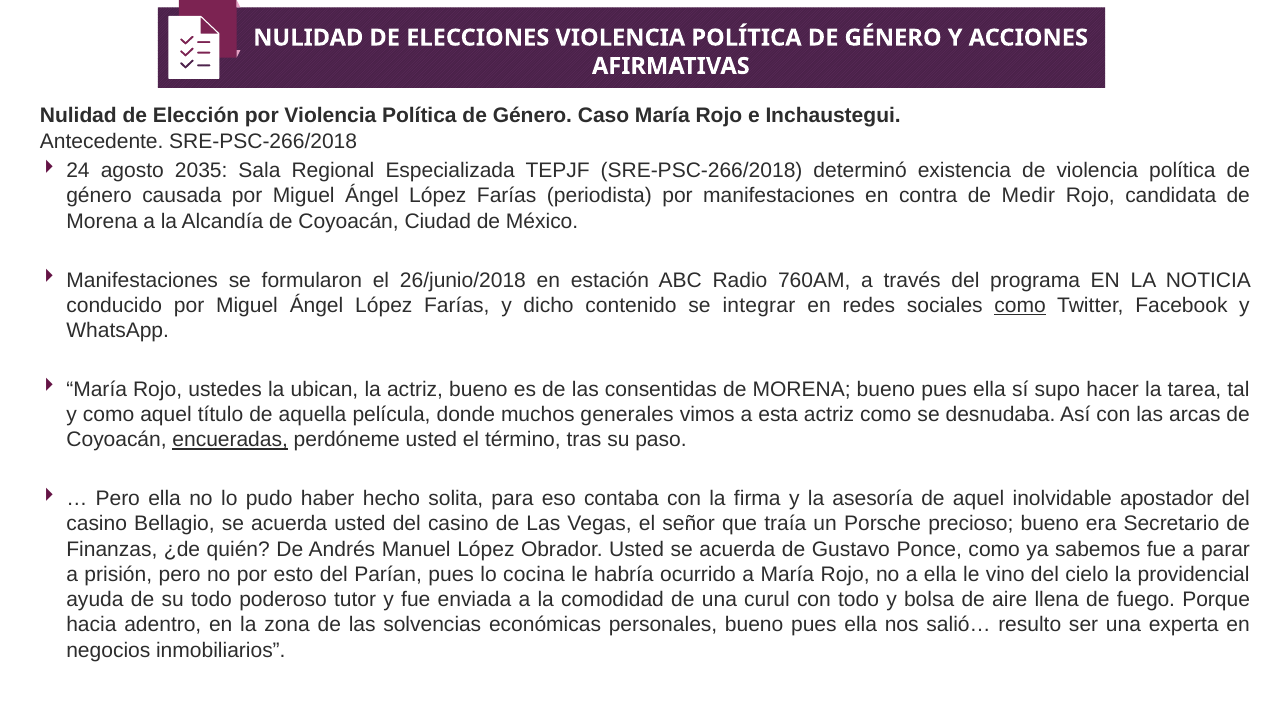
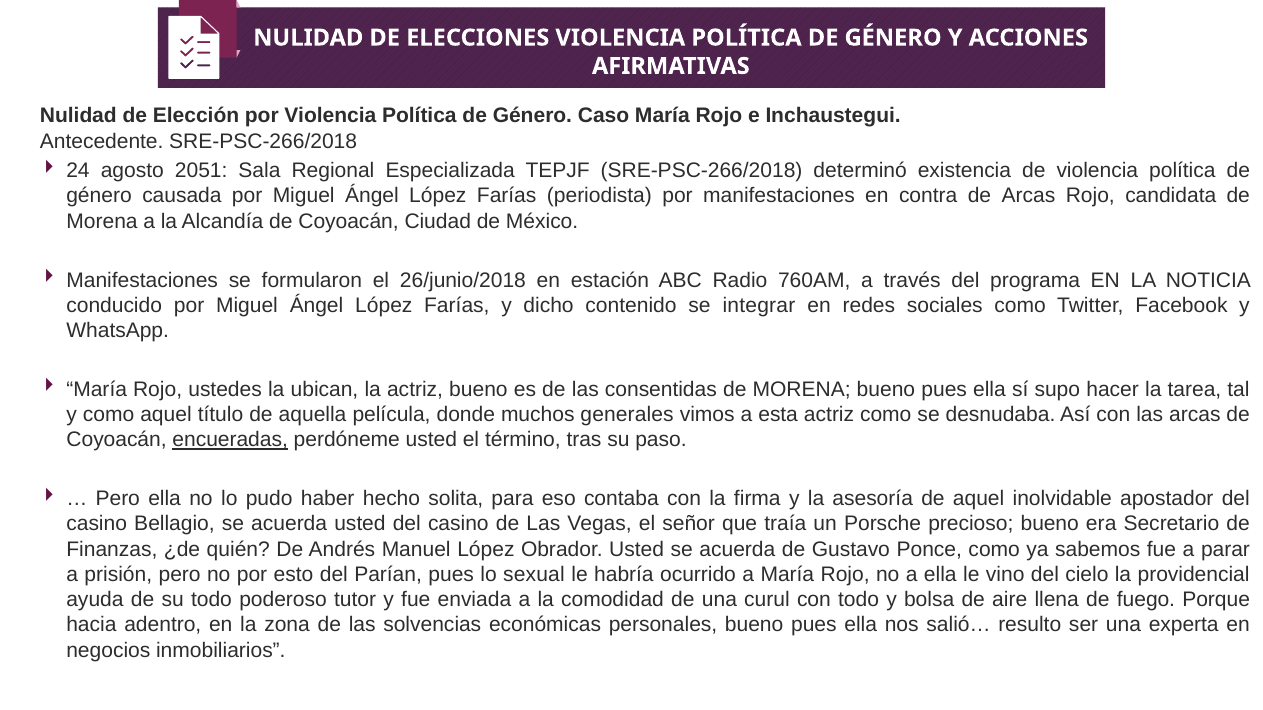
2035: 2035 -> 2051
de Medir: Medir -> Arcas
como at (1020, 305) underline: present -> none
cocina: cocina -> sexual
